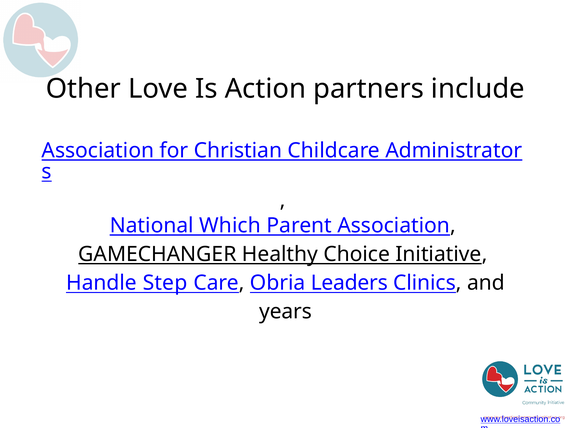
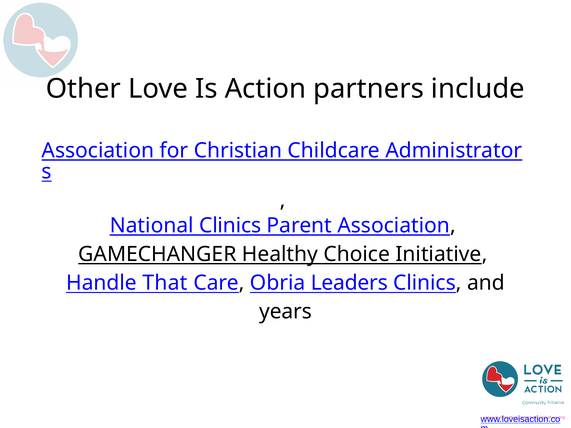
National Which: Which -> Clinics
Step: Step -> That
